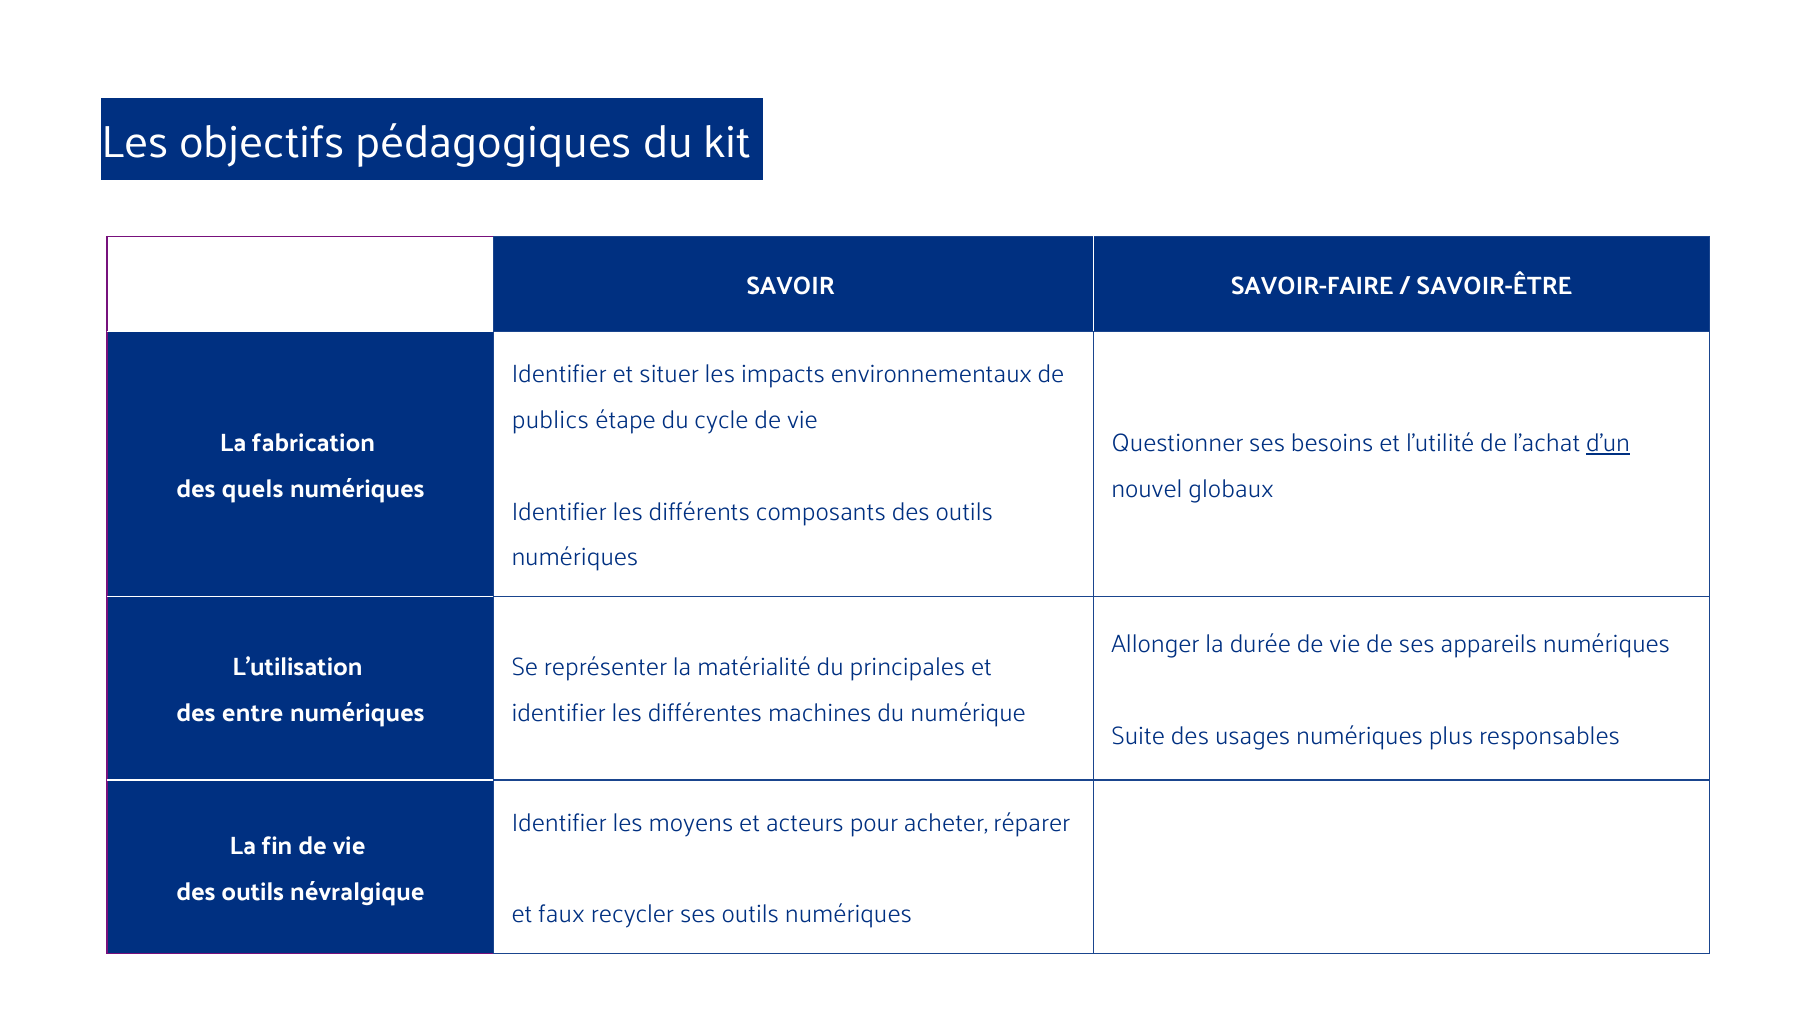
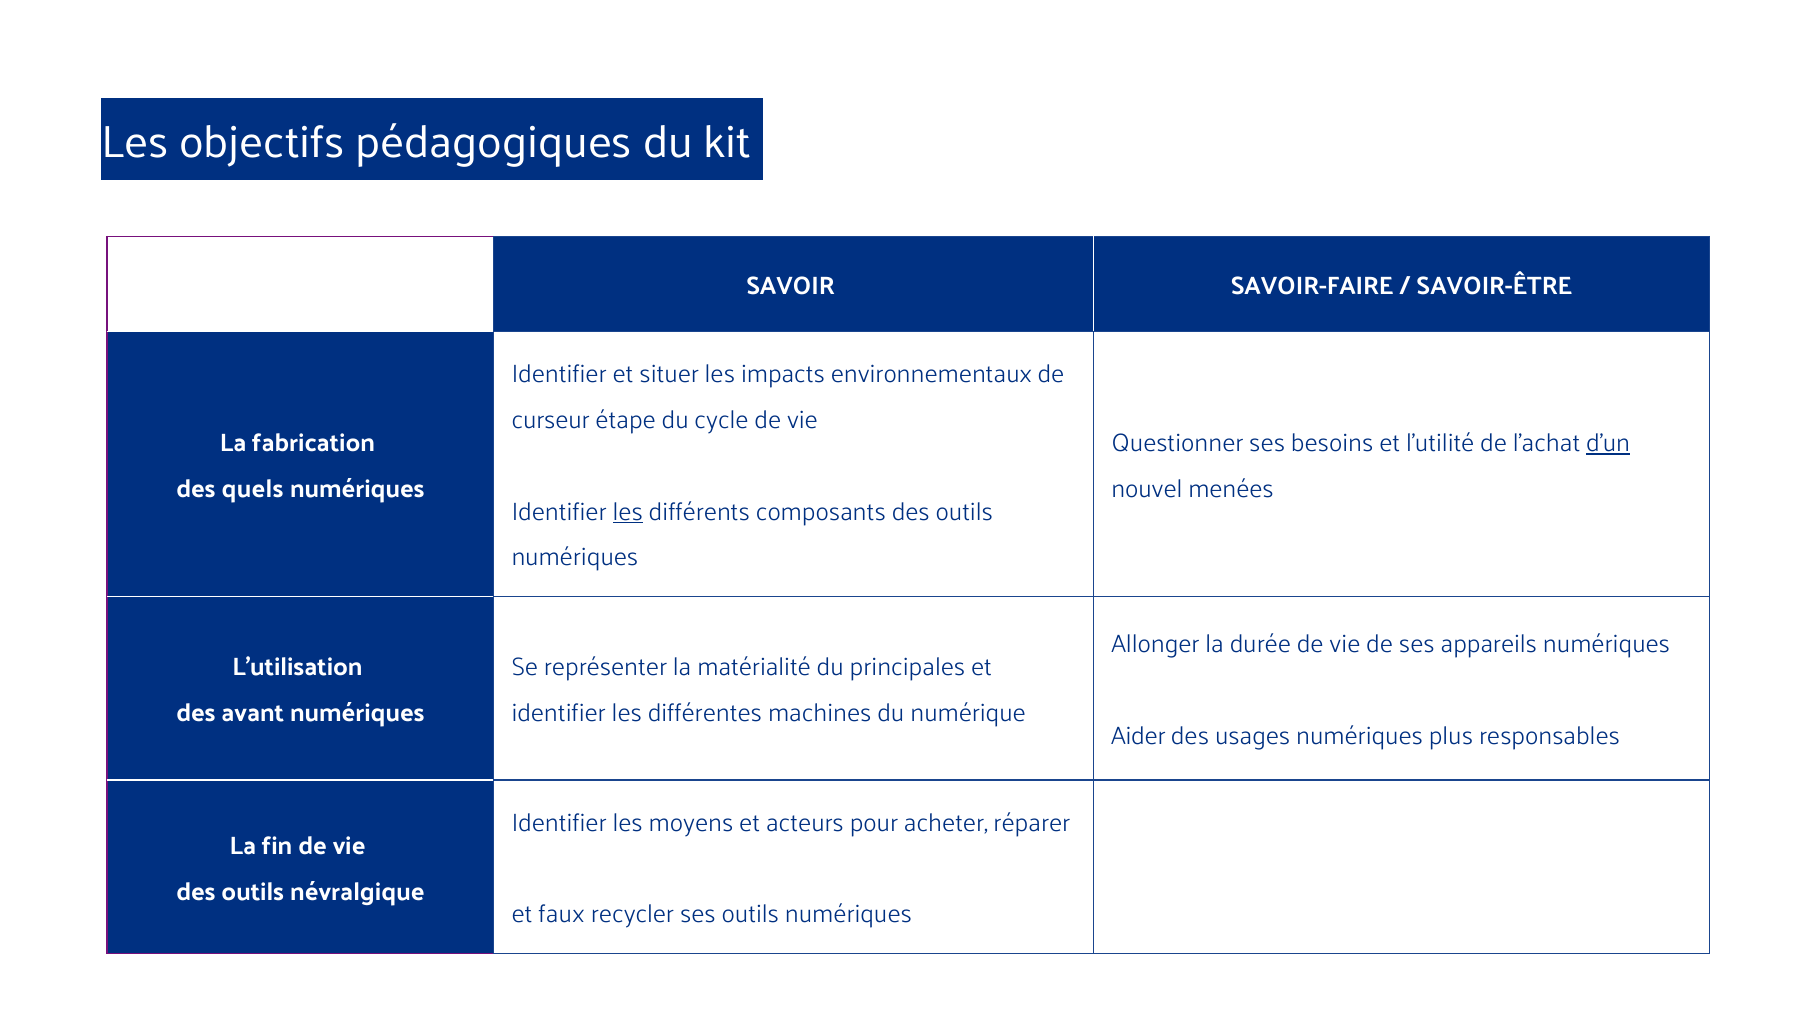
publics: publics -> curseur
globaux: globaux -> menées
les at (628, 512) underline: none -> present
entre: entre -> avant
Suite: Suite -> Aider
